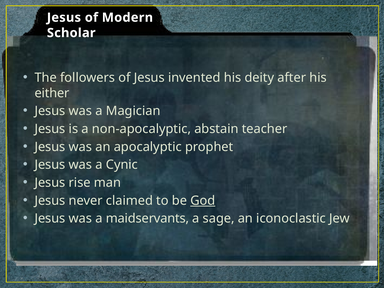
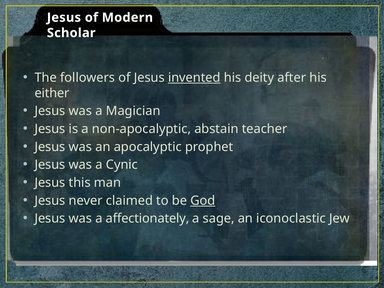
invented underline: none -> present
rise: rise -> this
maidservants: maidservants -> affectionately
